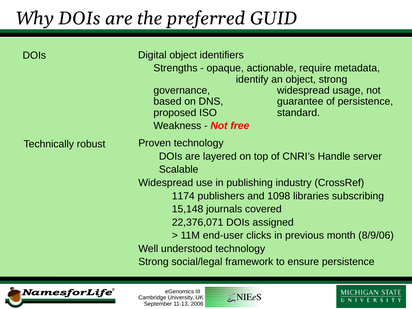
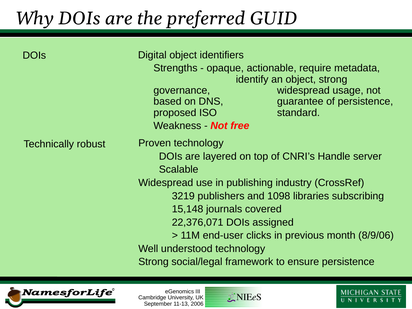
1174: 1174 -> 3219
